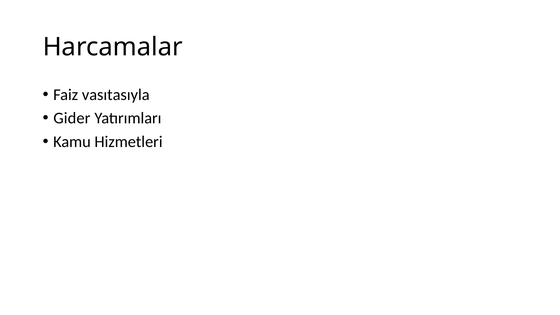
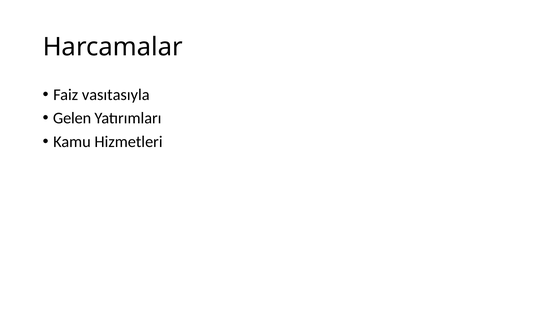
Gider: Gider -> Gelen
